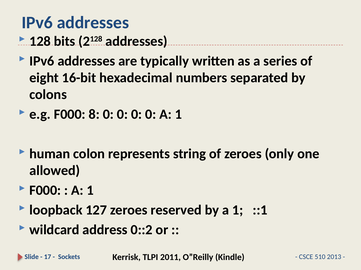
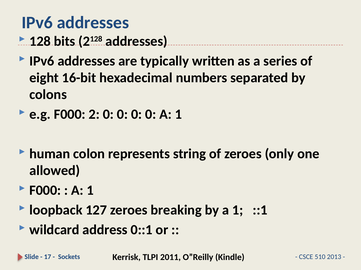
8: 8 -> 2
reserved: reserved -> breaking
0::2: 0::2 -> 0::1
